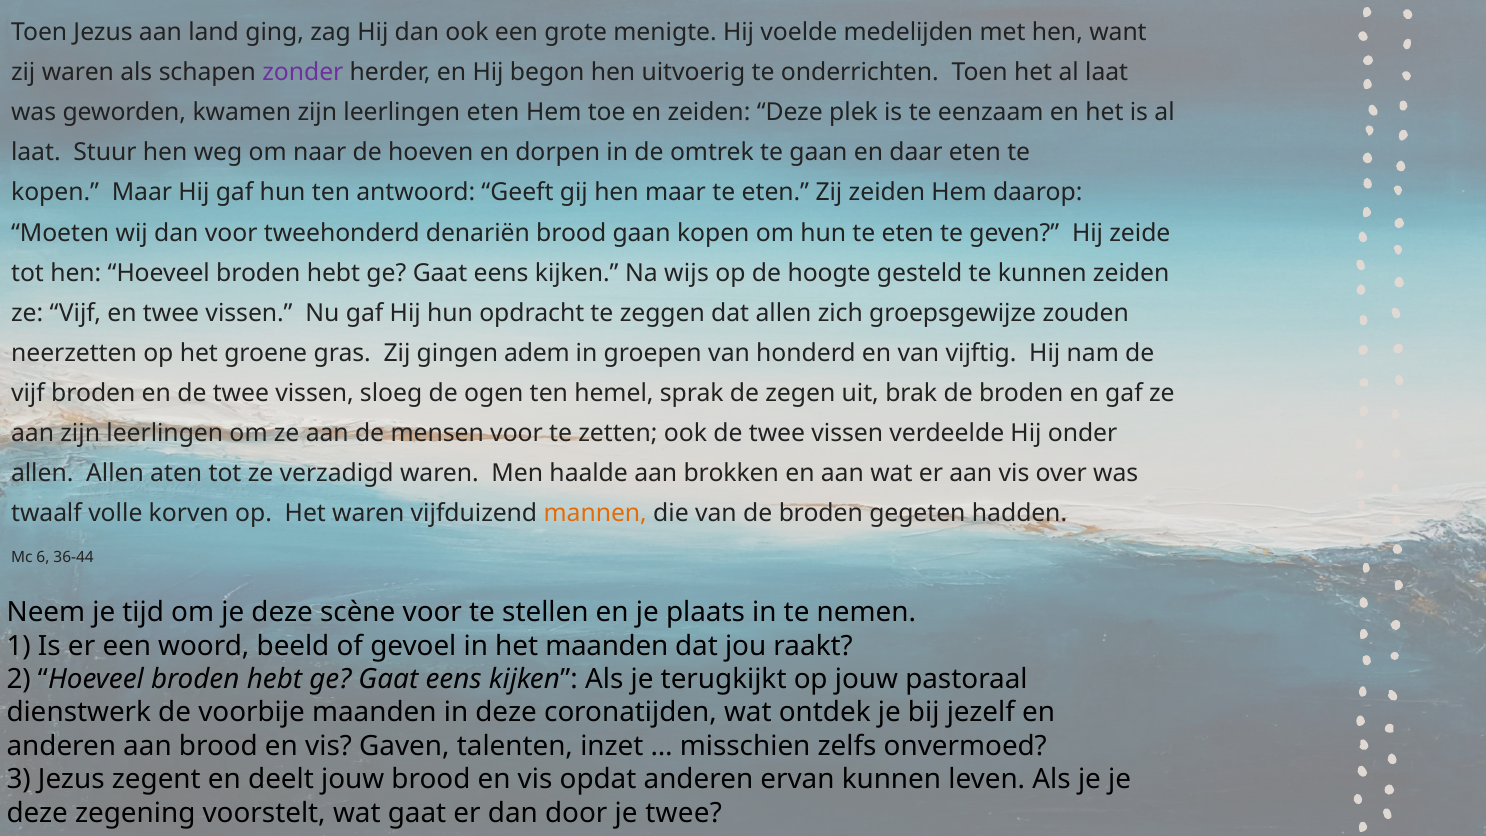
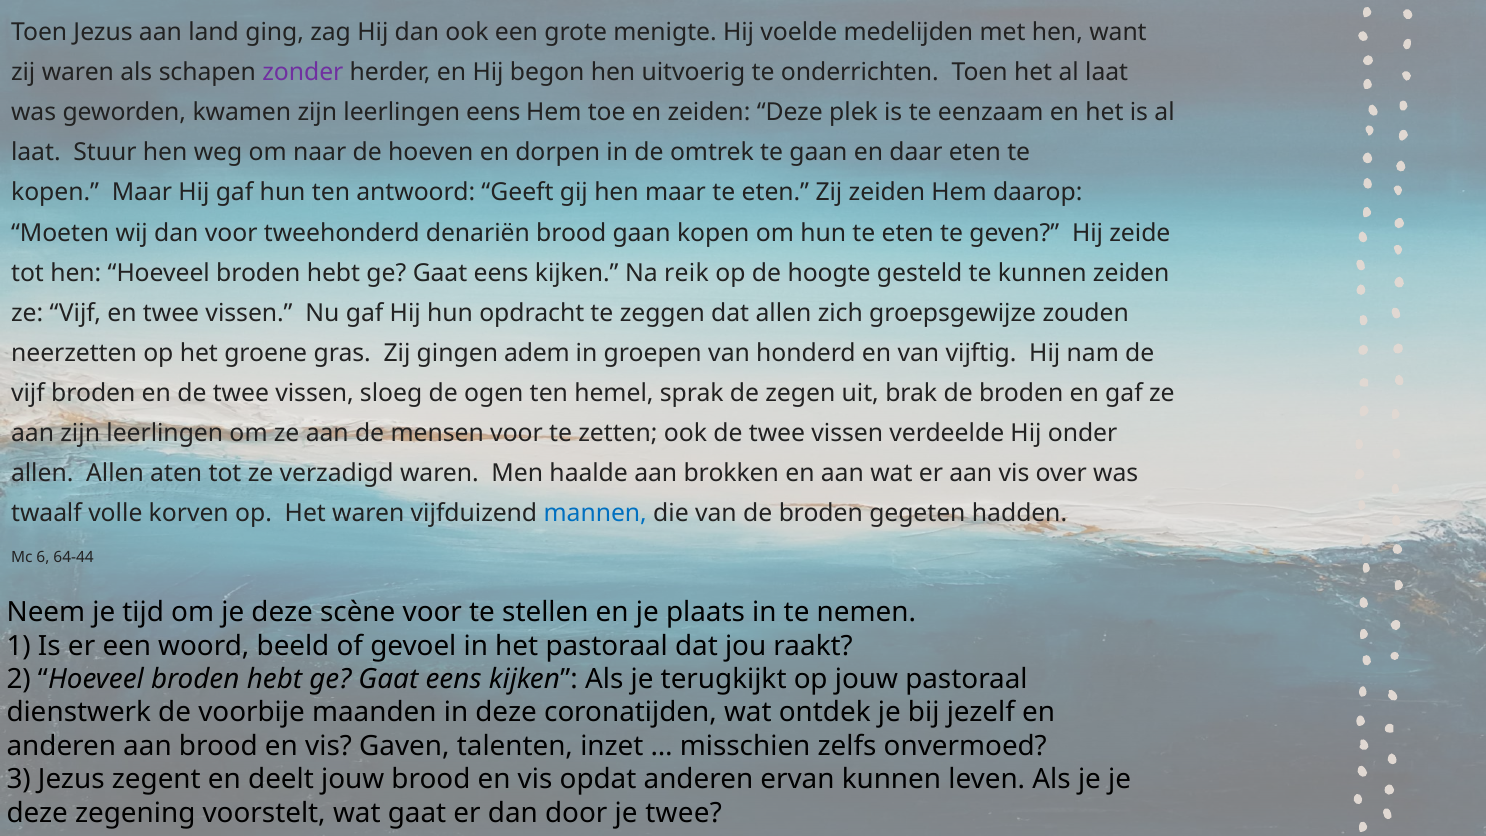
leerlingen eten: eten -> eens
wijs: wijs -> reik
mannen colour: orange -> blue
36-44: 36-44 -> 64-44
het maanden: maanden -> pastoraal
